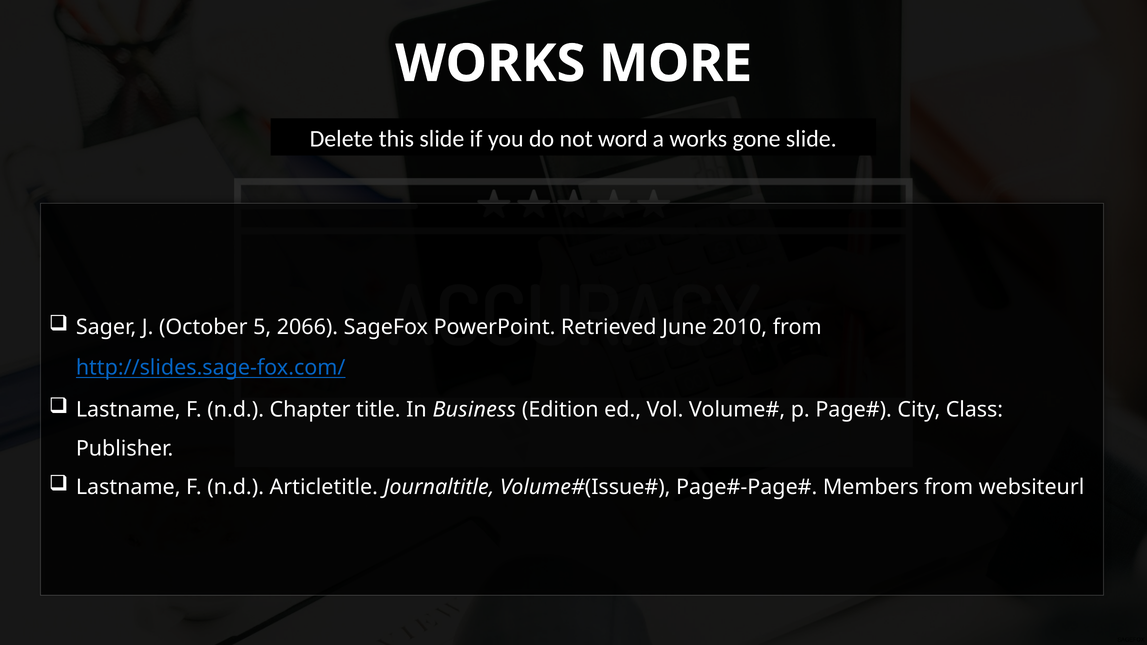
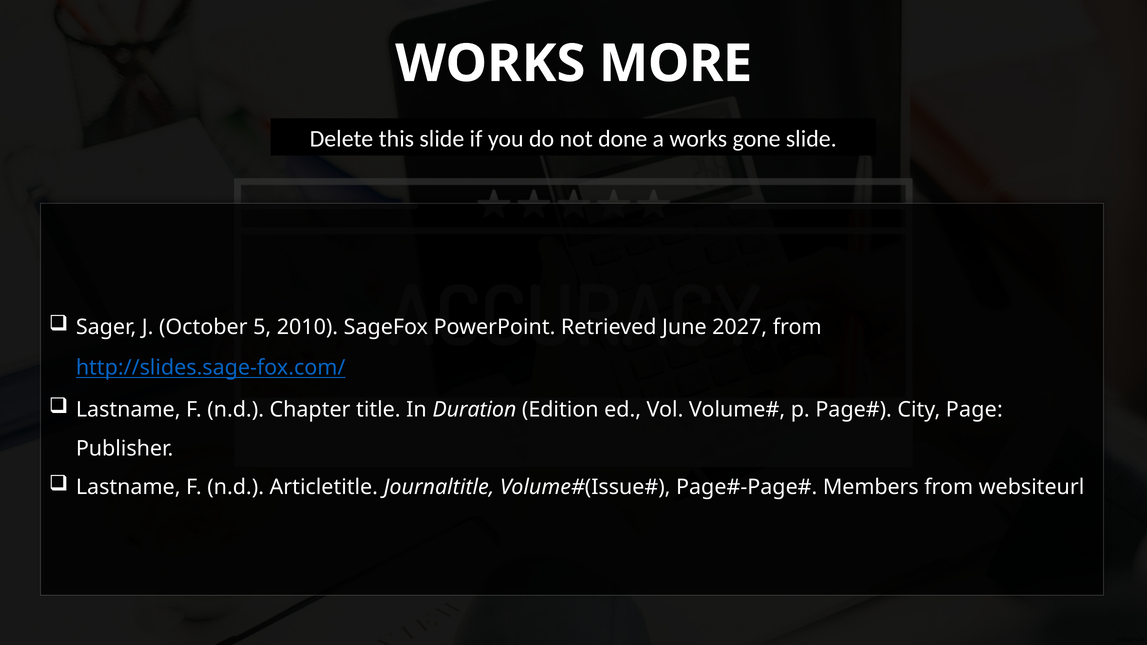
word: word -> done
2066: 2066 -> 2010
2010: 2010 -> 2027
Business: Business -> Duration
Class: Class -> Page
